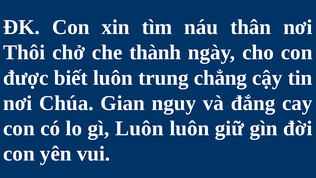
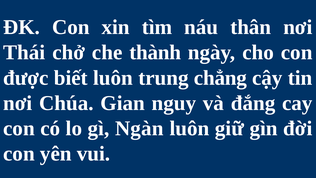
Thôi: Thôi -> Thái
gì Luôn: Luôn -> Ngàn
